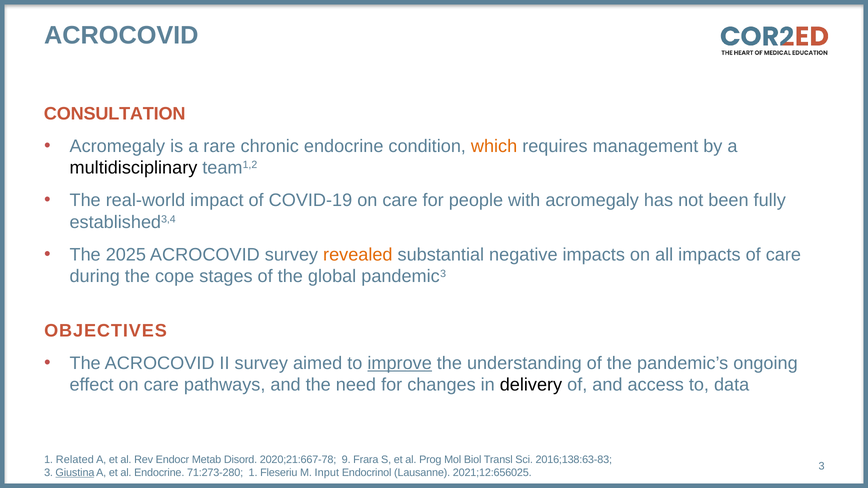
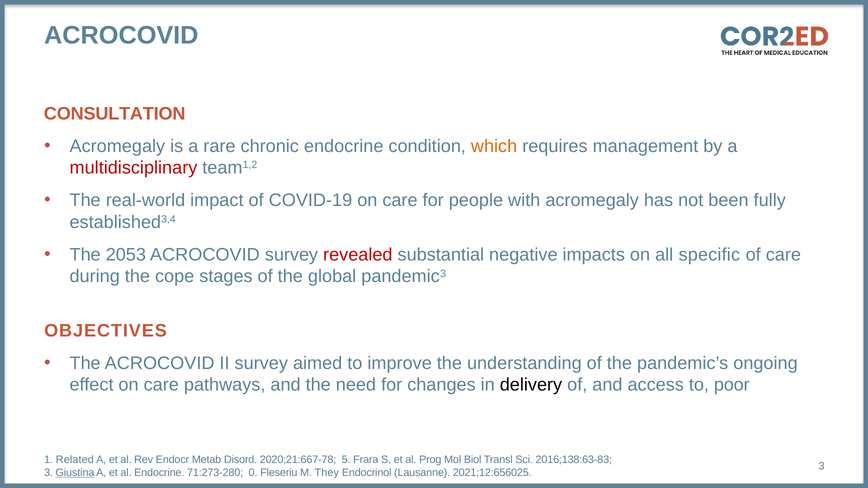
multidisciplinary colour: black -> red
2025: 2025 -> 2053
revealed colour: orange -> red
all impacts: impacts -> specific
improve underline: present -> none
data: data -> poor
9: 9 -> 5
71:273-280 1: 1 -> 0
Input: Input -> They
